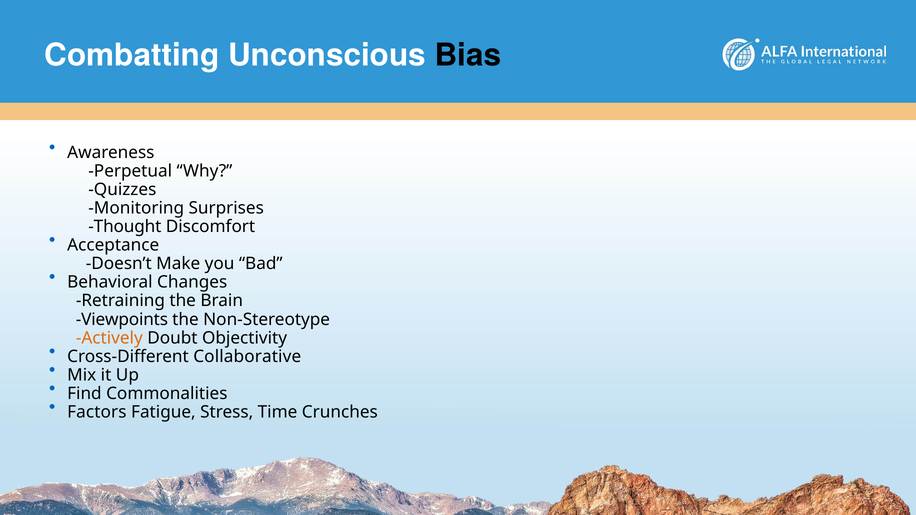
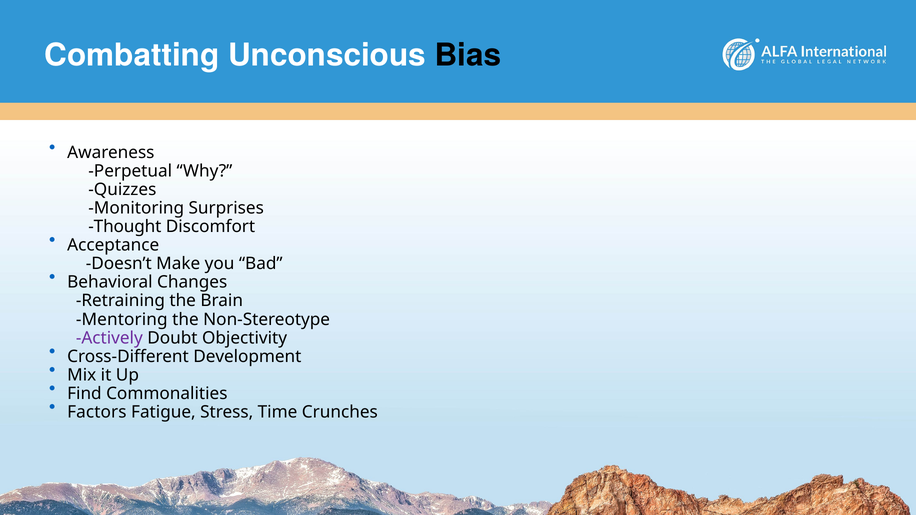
Viewpoints: Viewpoints -> Mentoring
Actively colour: orange -> purple
Collaborative: Collaborative -> Development
